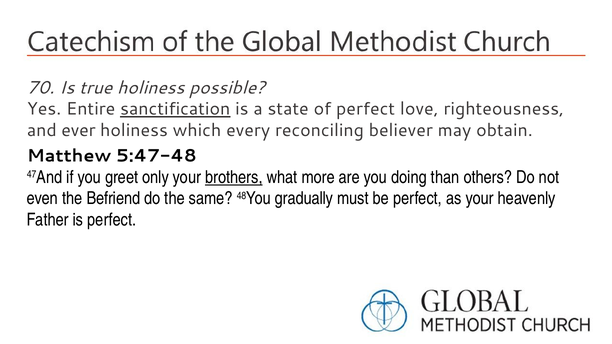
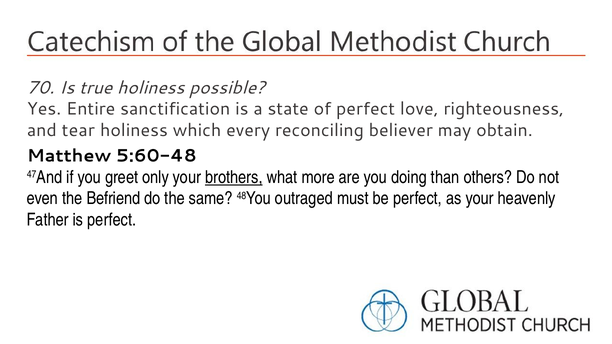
sanctification underline: present -> none
ever: ever -> tear
5:47-48: 5:47-48 -> 5:60-48
gradually: gradually -> outraged
